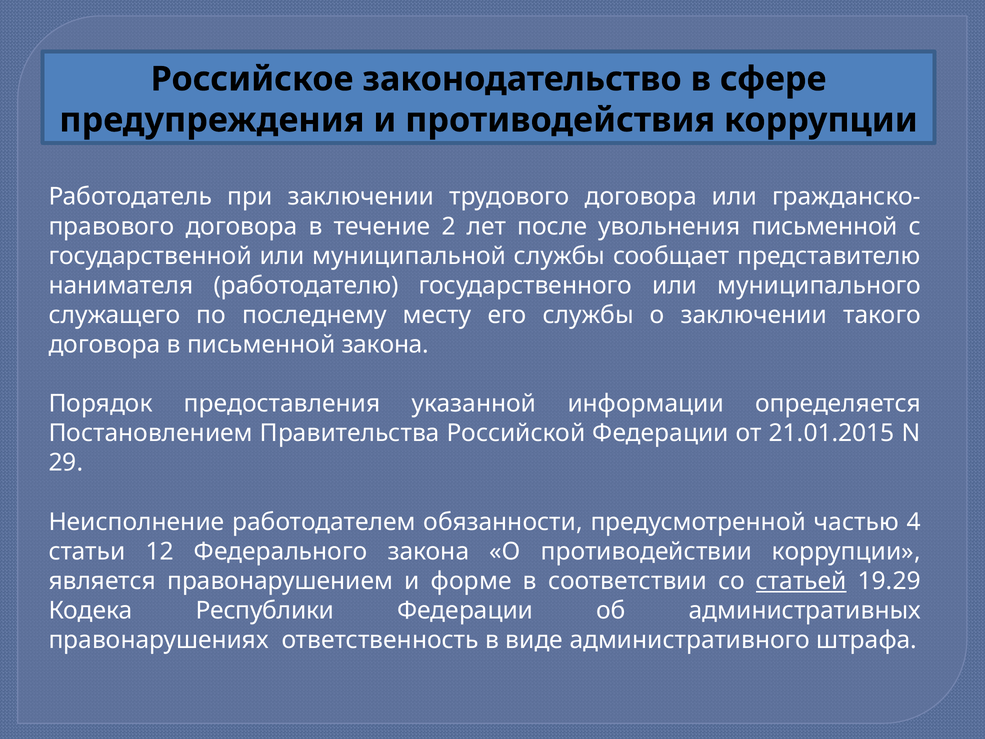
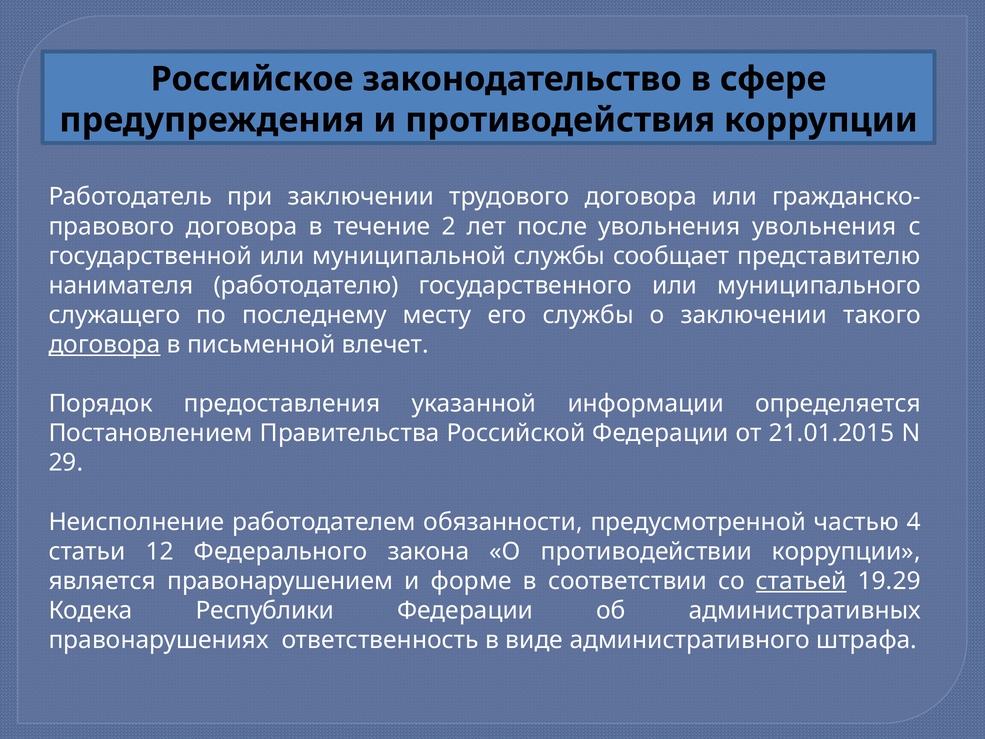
увольнения письменной: письменной -> увольнения
договора at (104, 344) underline: none -> present
письменной закона: закона -> влечет
